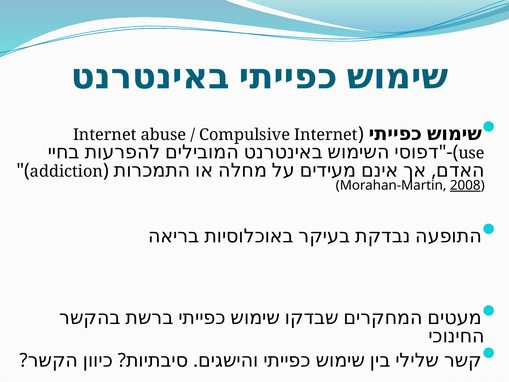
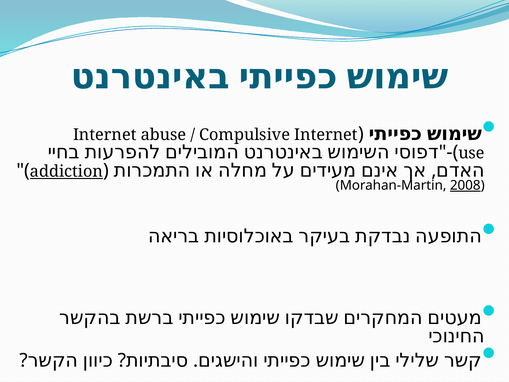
addiction underline: none -> present
